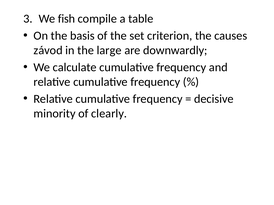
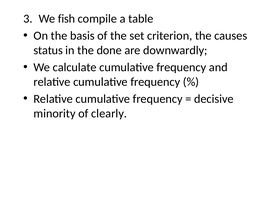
závod: závod -> status
large: large -> done
